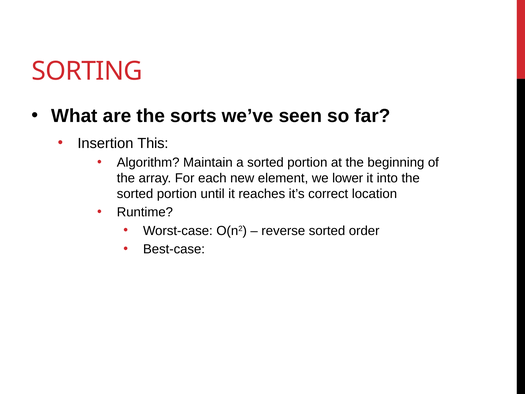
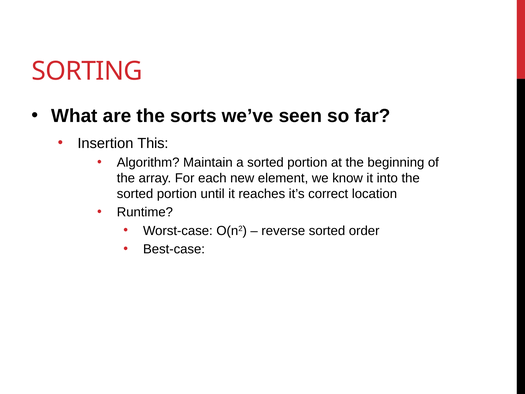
lower: lower -> know
